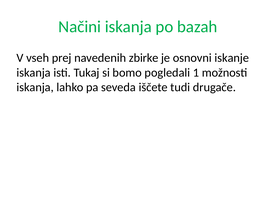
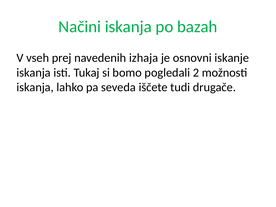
zbirke: zbirke -> izhaja
1: 1 -> 2
